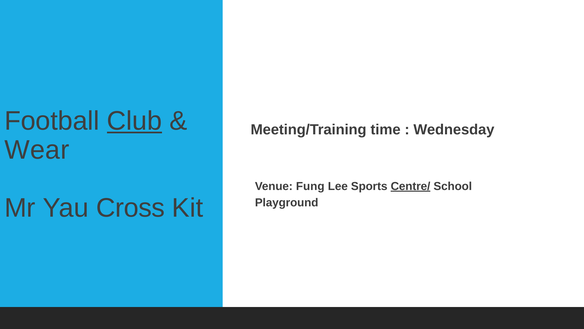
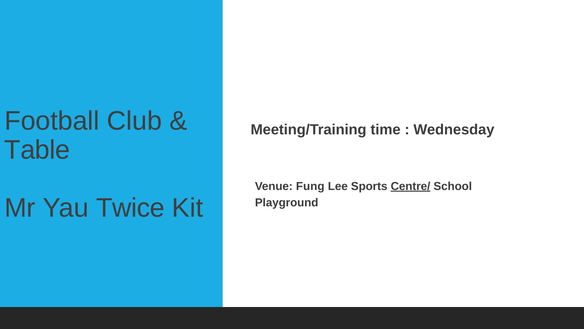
Club underline: present -> none
Wear: Wear -> Table
Cross: Cross -> Twice
